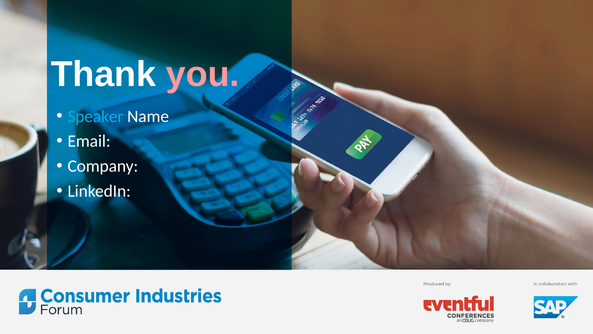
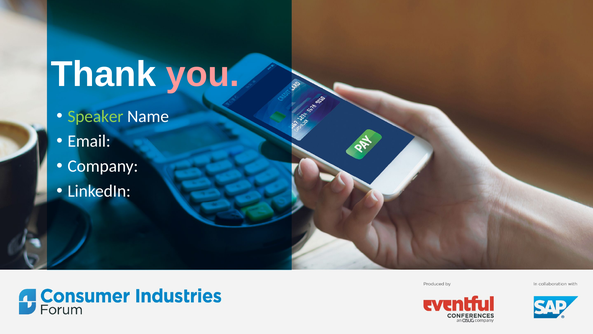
Speaker colour: light blue -> light green
